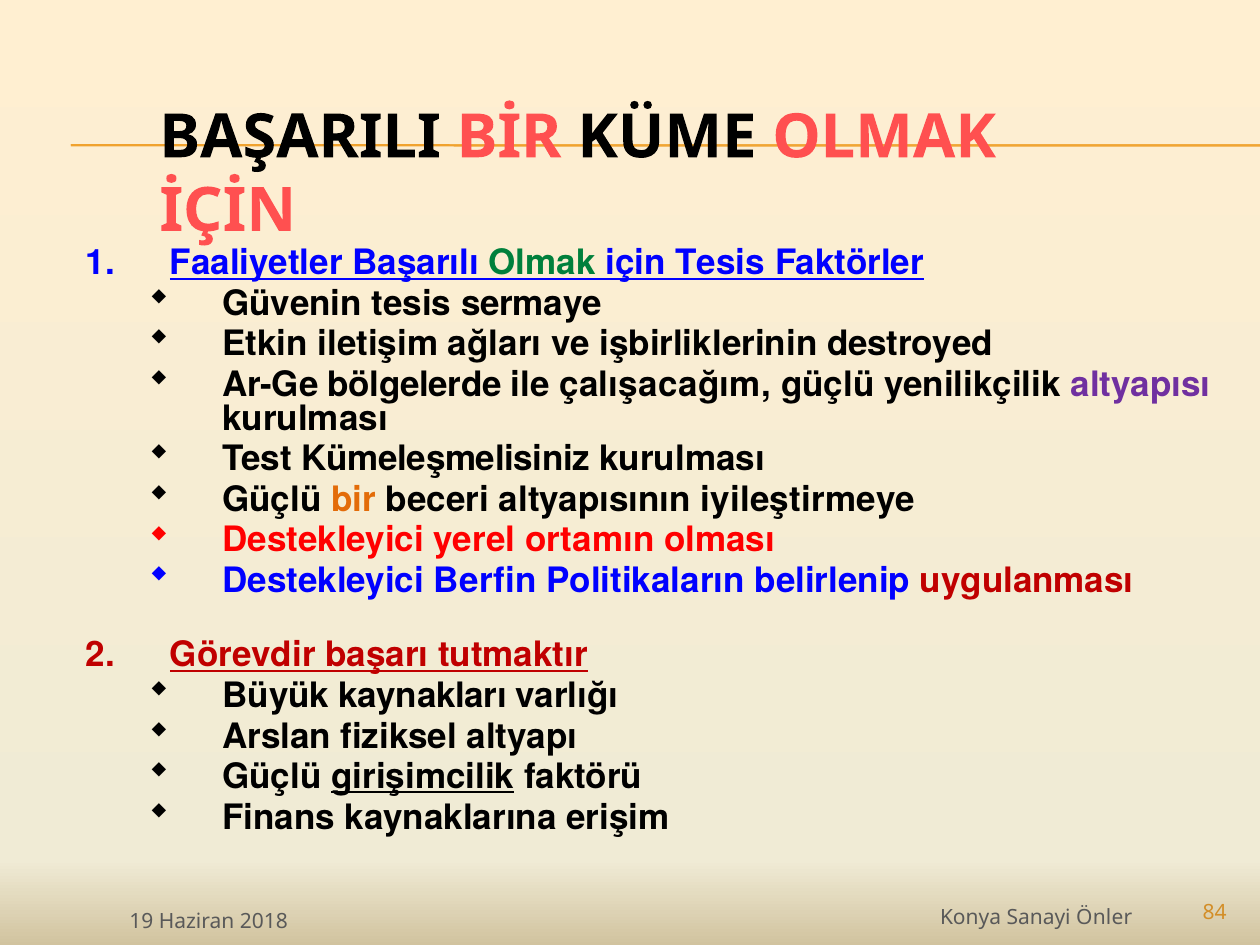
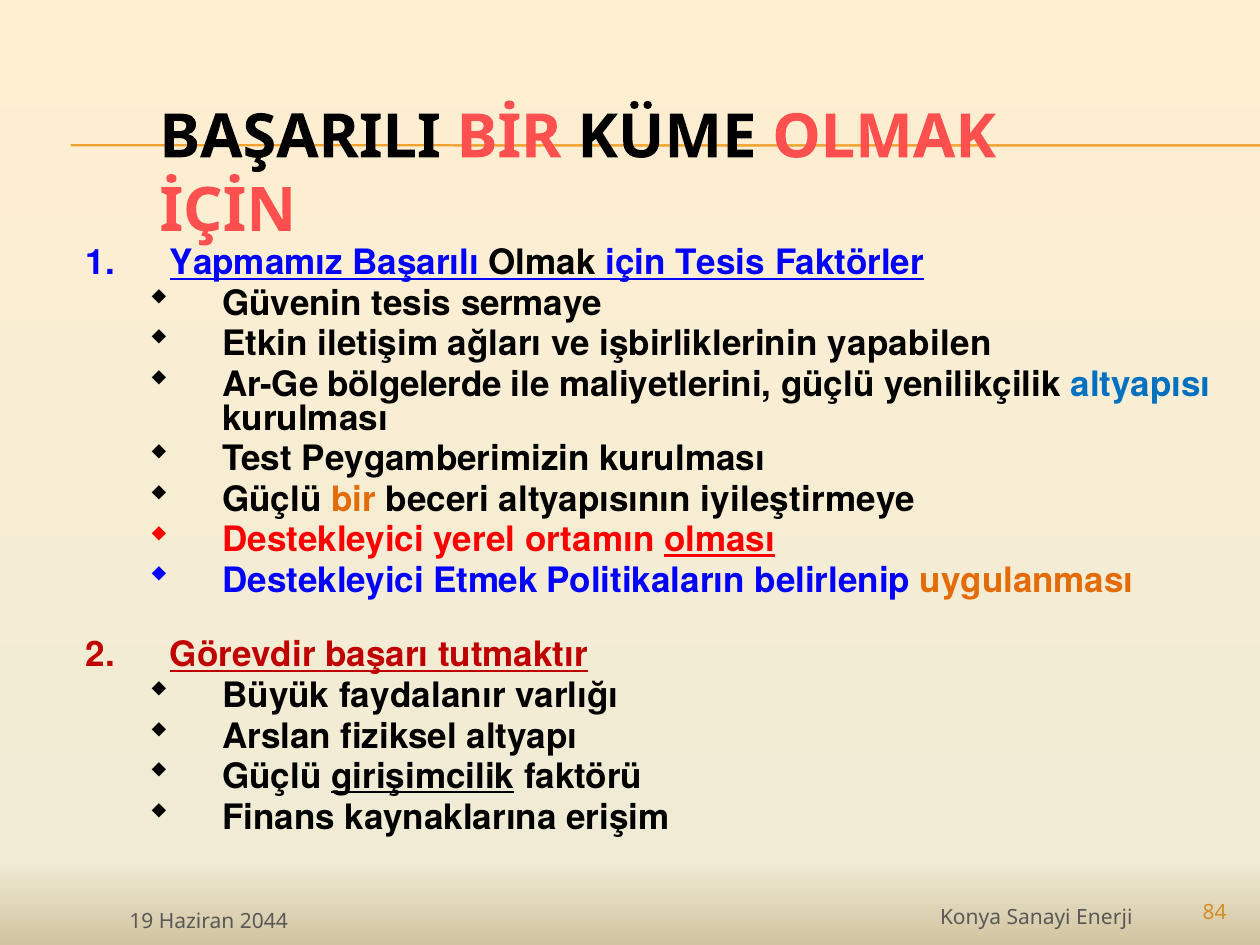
Faaliyetler: Faaliyetler -> Yapmamız
Olmak at (542, 263) colour: green -> black
destroyed: destroyed -> yapabilen
çalışacağım: çalışacağım -> maliyetlerini
altyapısı colour: purple -> blue
Kümeleşmelisiniz: Kümeleşmelisiniz -> Peygamberimizin
olması underline: none -> present
Berfin: Berfin -> Etmek
uygulanması colour: red -> orange
kaynakları: kaynakları -> faydalanır
Önler: Önler -> Enerji
2018: 2018 -> 2044
